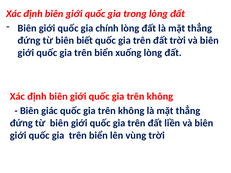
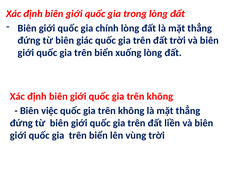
biết: biết -> giác
giác: giác -> việc
